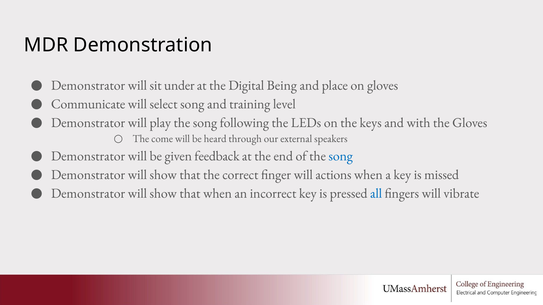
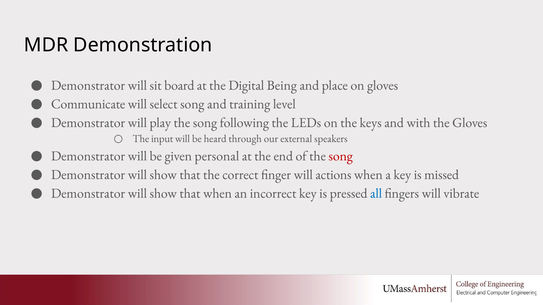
under: under -> board
come: come -> input
feedback: feedback -> personal
song at (341, 156) colour: blue -> red
